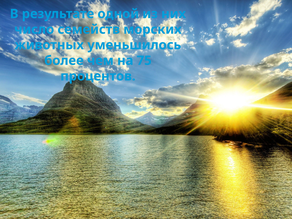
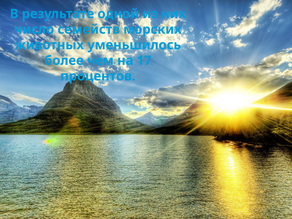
75: 75 -> 17
